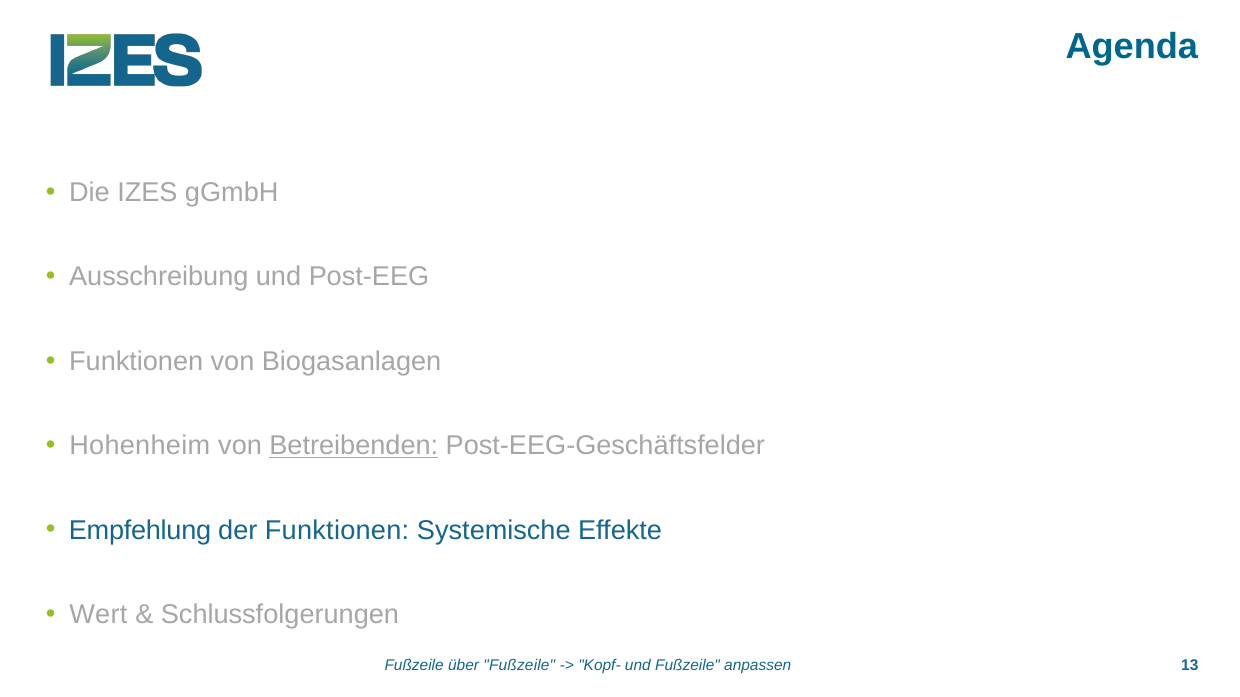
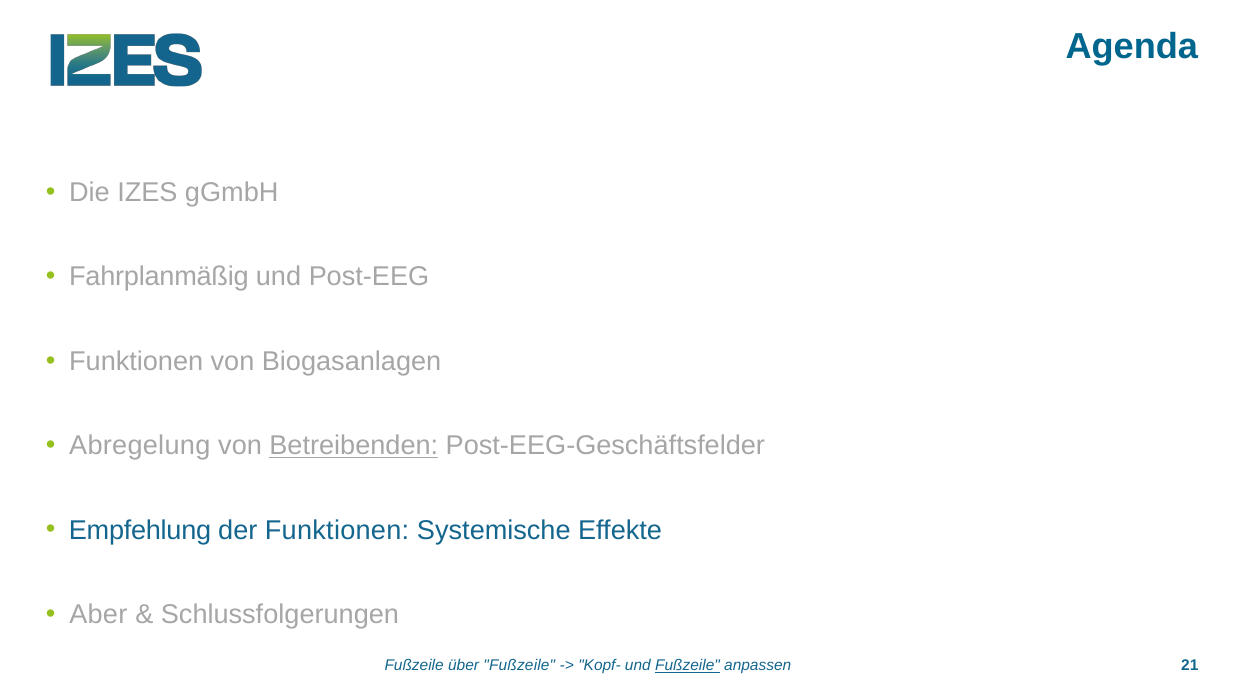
Ausschreibung: Ausschreibung -> Fahrplanmäßig
Hohenheim: Hohenheim -> Abregelung
Wert: Wert -> Aber
Fußzeile at (688, 666) underline: none -> present
13: 13 -> 21
